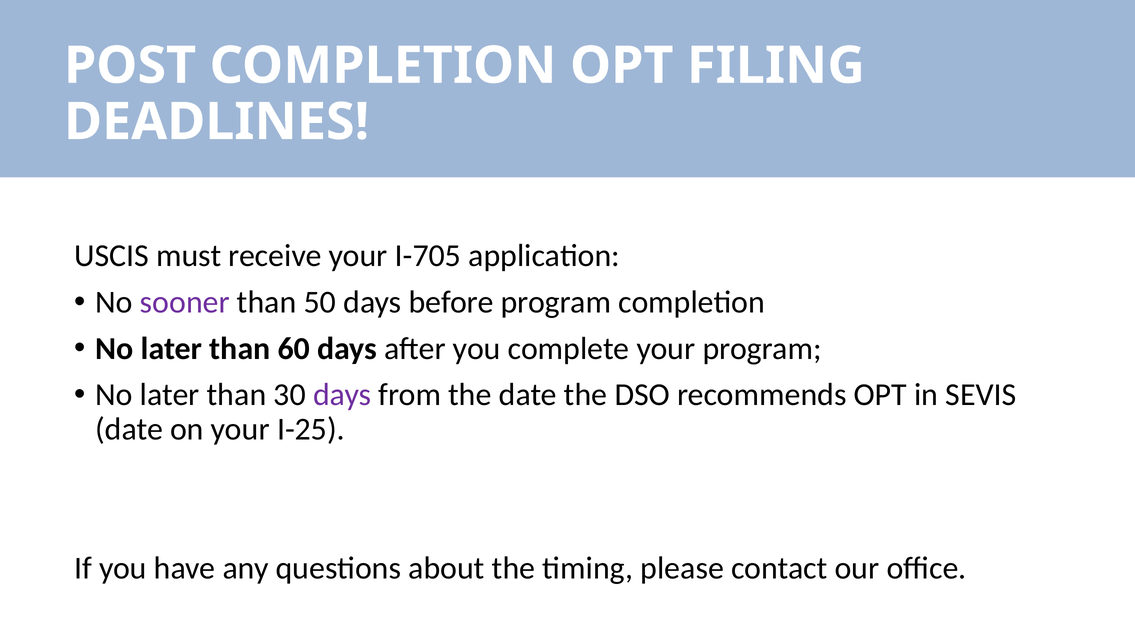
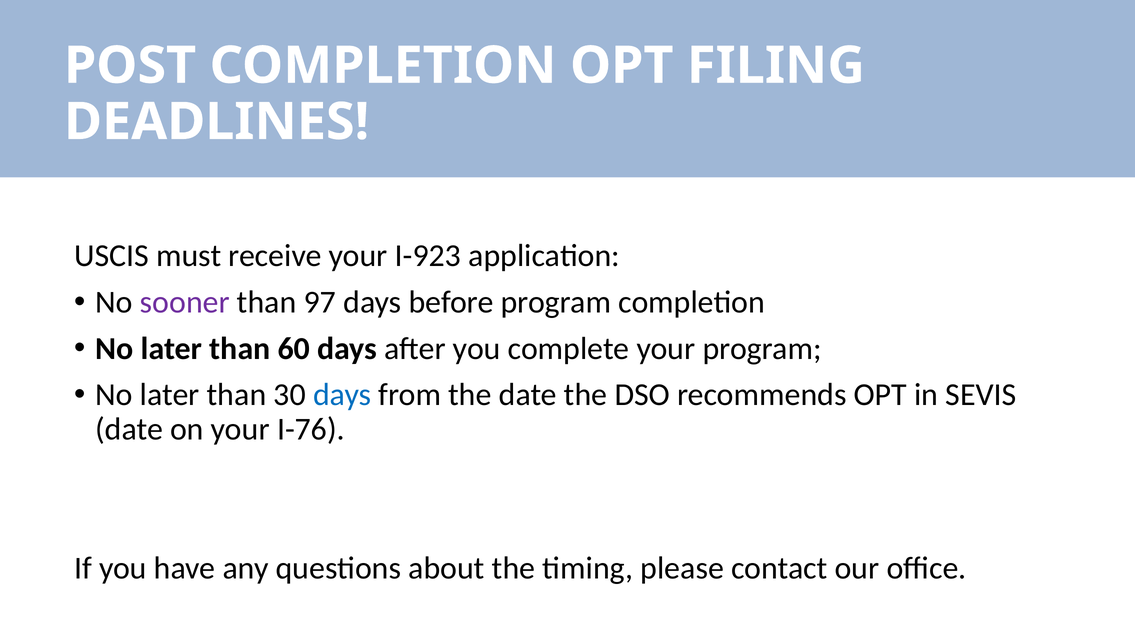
I-705: I-705 -> I-923
50: 50 -> 97
days at (342, 395) colour: purple -> blue
I-25: I-25 -> I-76
